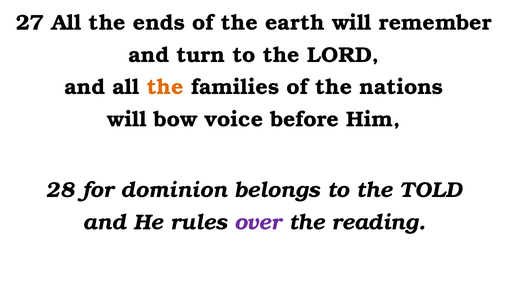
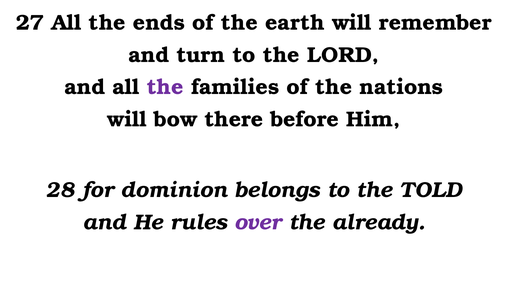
the at (165, 87) colour: orange -> purple
voice: voice -> there
reading: reading -> already
